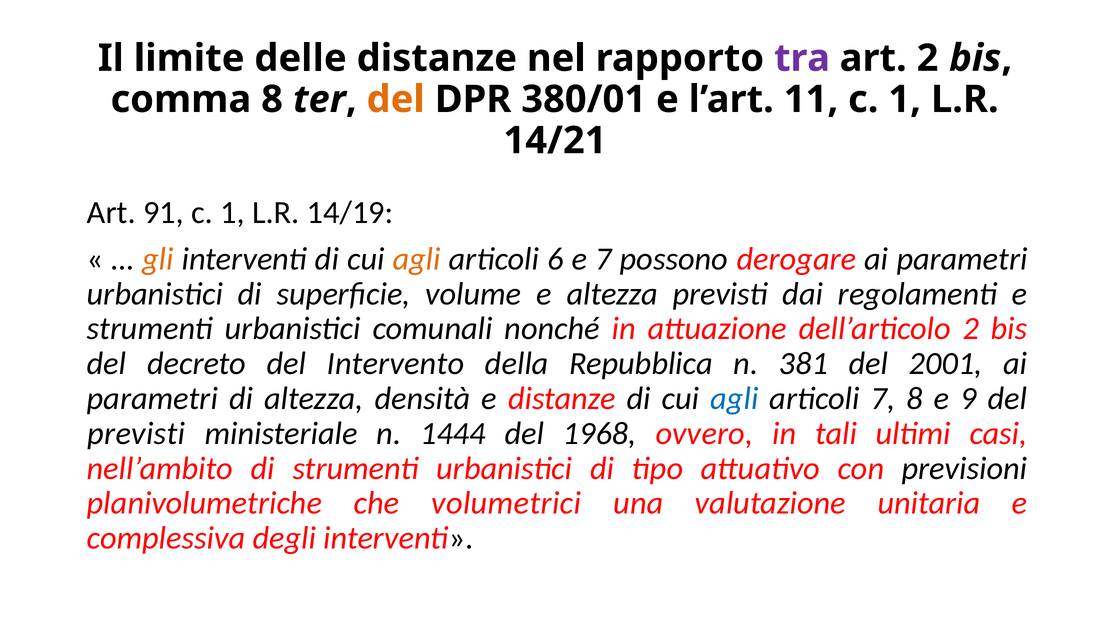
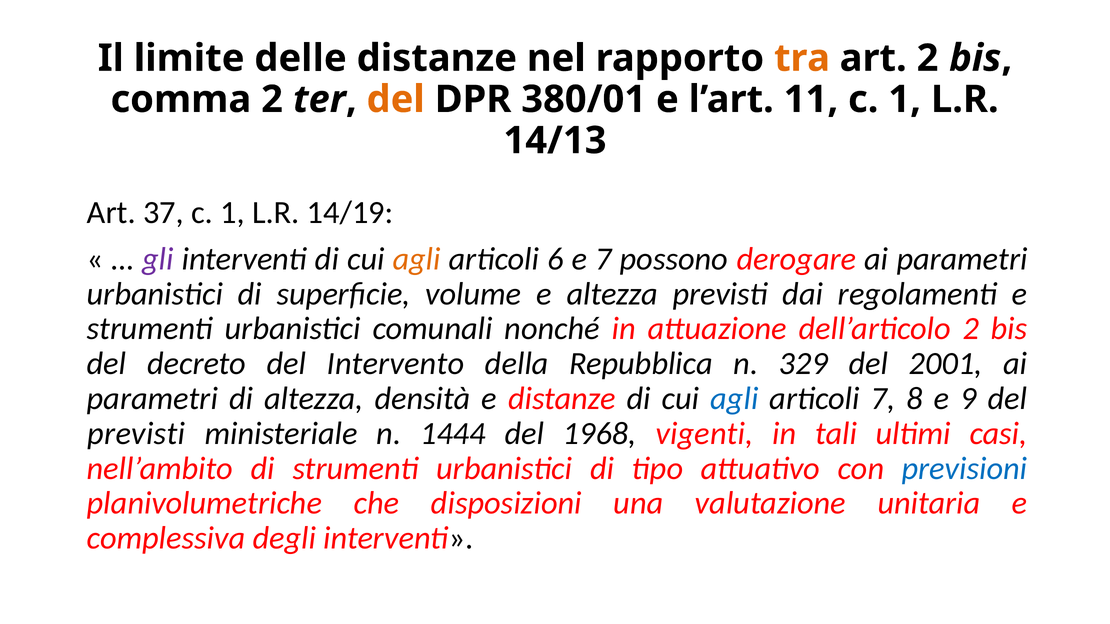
tra colour: purple -> orange
comma 8: 8 -> 2
14/21: 14/21 -> 14/13
91: 91 -> 37
gli colour: orange -> purple
381: 381 -> 329
ovvero: ovvero -> vigenti
previsioni colour: black -> blue
volumetrici: volumetrici -> disposizioni
